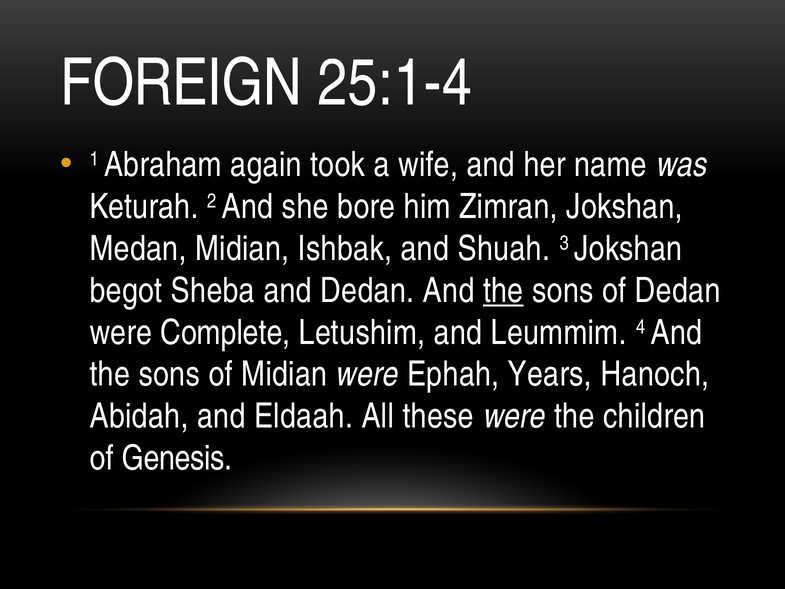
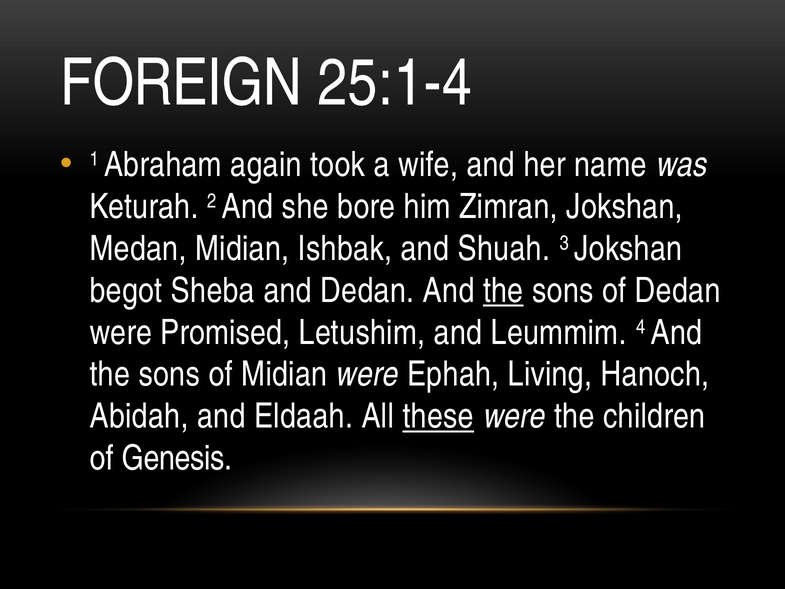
Complete: Complete -> Promised
Years: Years -> Living
these underline: none -> present
